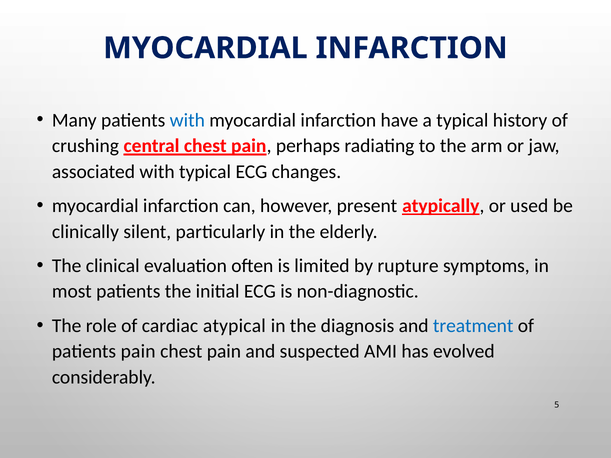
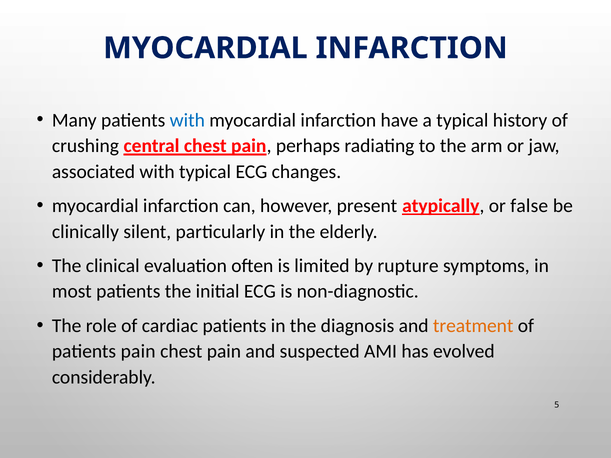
used: used -> false
cardiac atypical: atypical -> patients
treatment colour: blue -> orange
